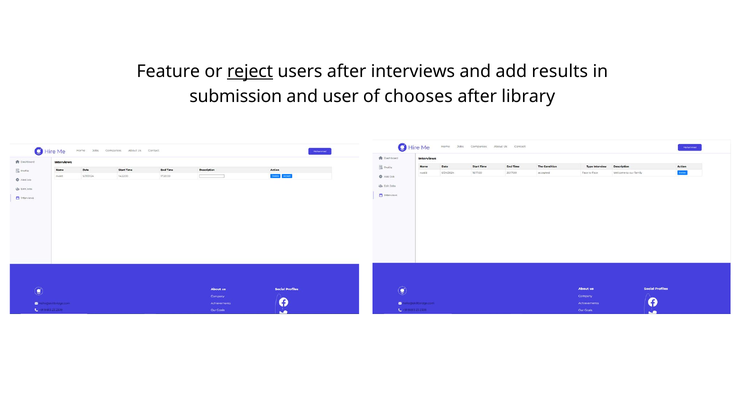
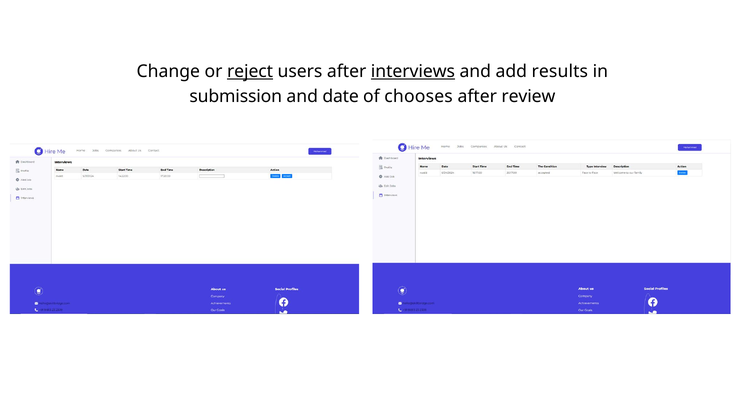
Feature: Feature -> Change
interviews underline: none -> present
user: user -> date
library: library -> review
